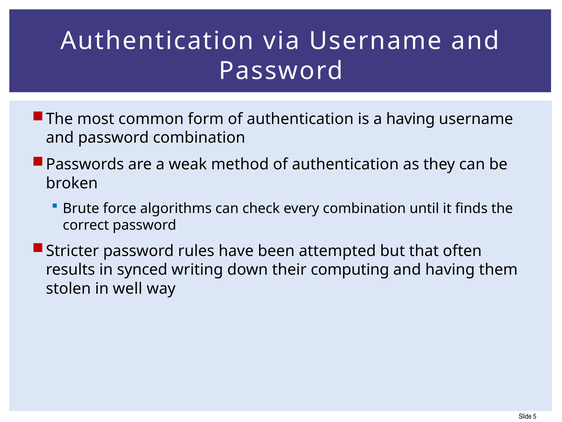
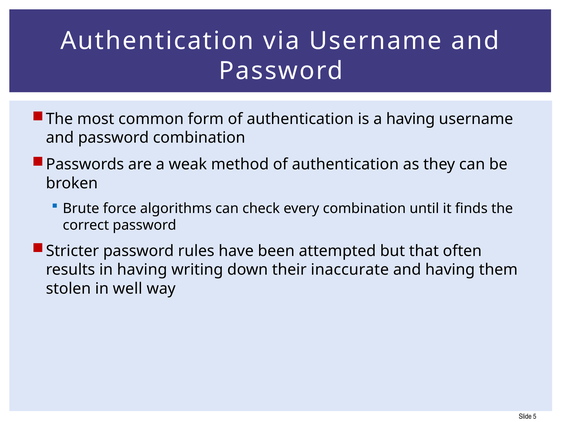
in synced: synced -> having
computing: computing -> inaccurate
